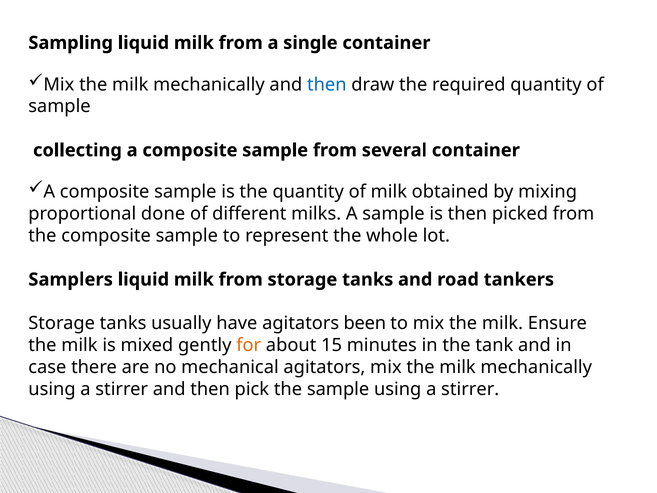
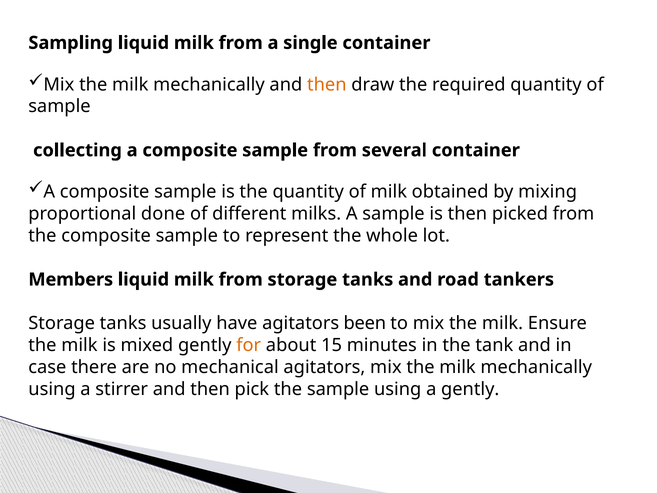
then at (327, 84) colour: blue -> orange
Samplers: Samplers -> Members
sample using a stirrer: stirrer -> gently
